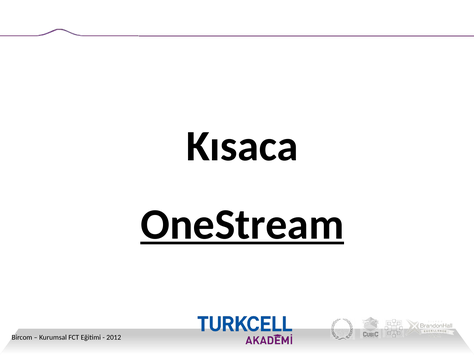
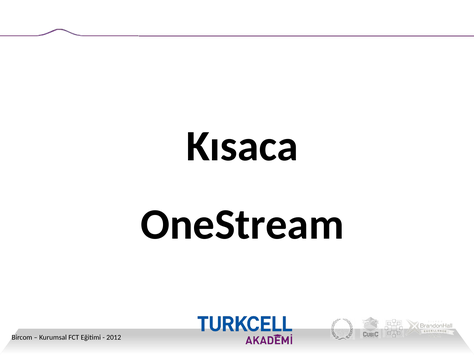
OneStream underline: present -> none
